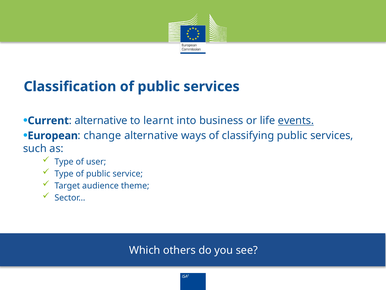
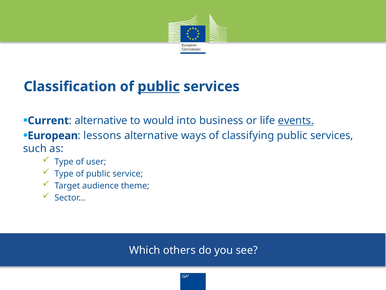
public at (159, 86) underline: none -> present
learnt: learnt -> would
change: change -> lessons
